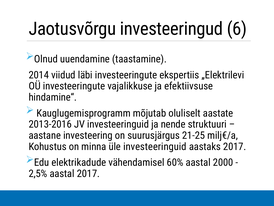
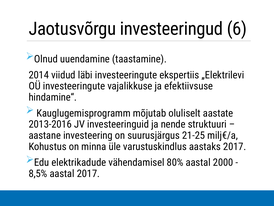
üle investeeringuid: investeeringuid -> varustuskindlus
60%: 60% -> 80%
2,5%: 2,5% -> 8,5%
